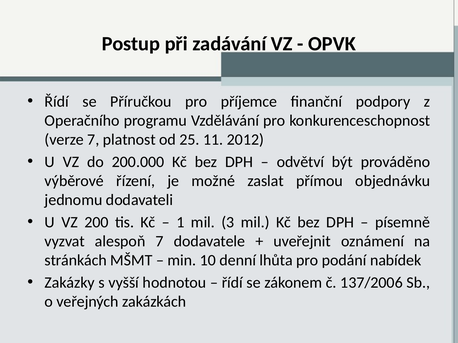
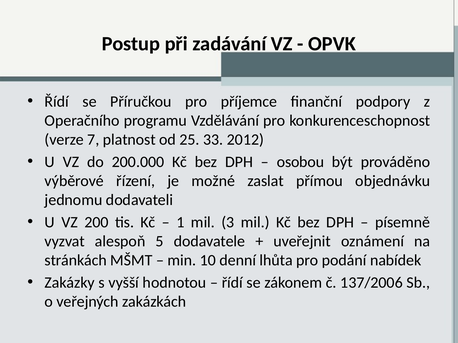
11: 11 -> 33
odvětví: odvětví -> osobou
alespoň 7: 7 -> 5
